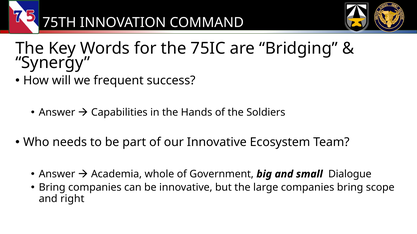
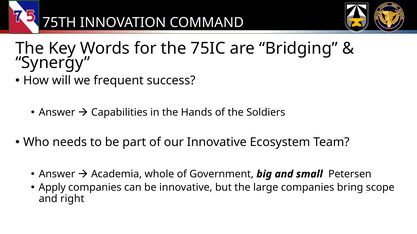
Dialogue: Dialogue -> Petersen
Bring at (52, 188): Bring -> Apply
